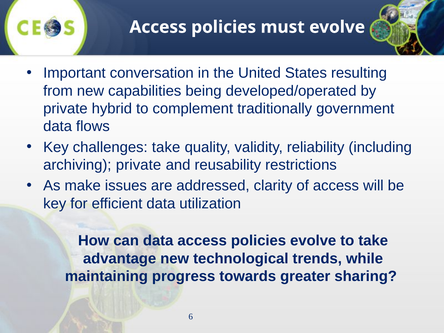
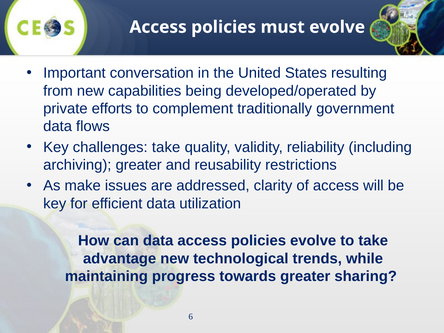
hybrid: hybrid -> efforts
archiving private: private -> greater
